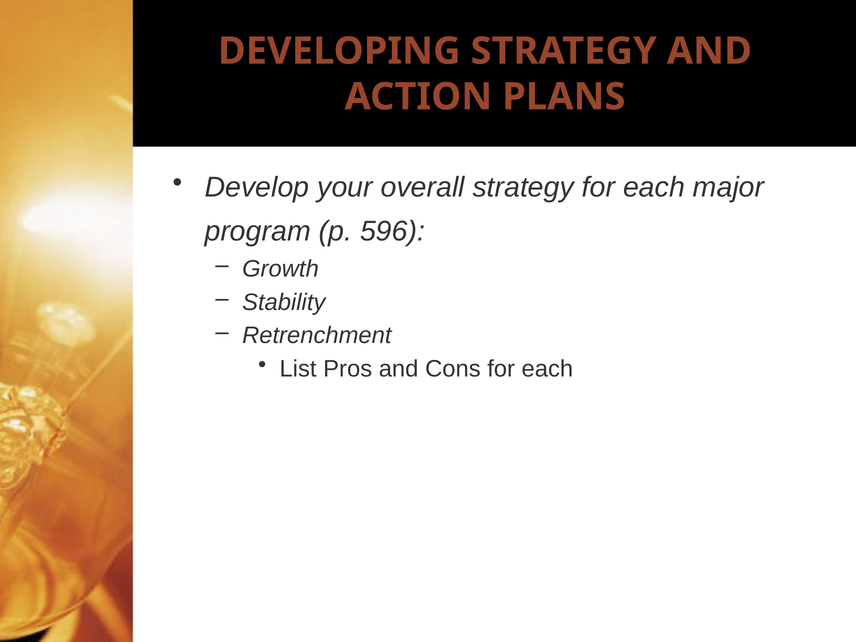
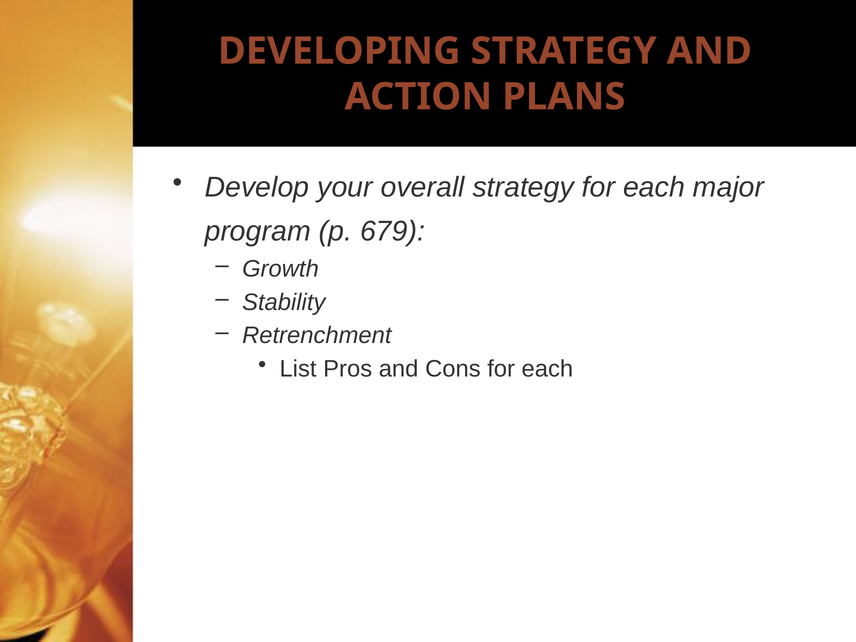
596: 596 -> 679
